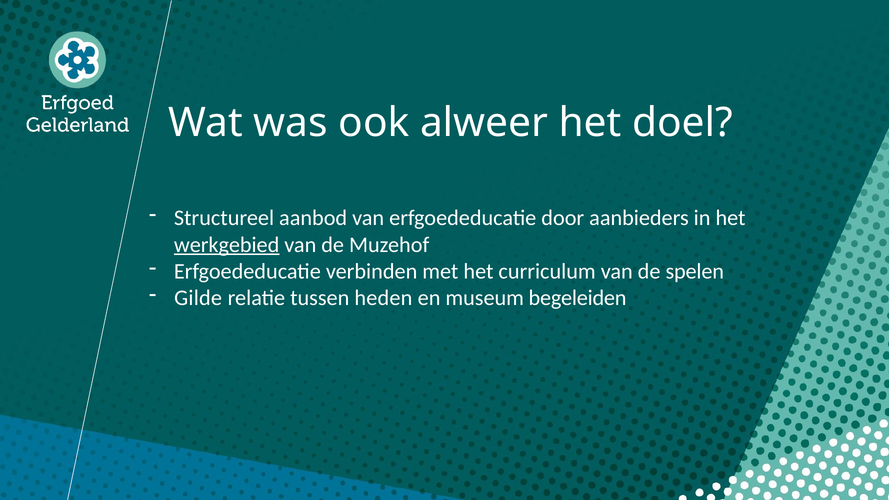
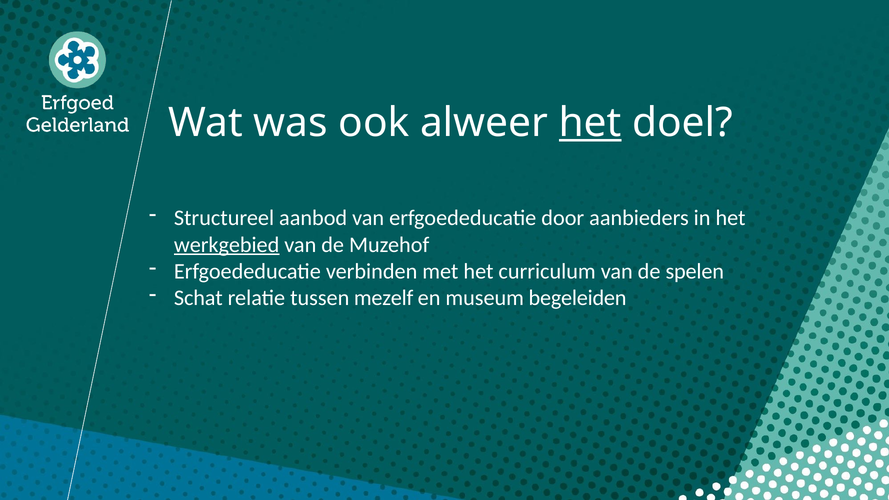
het at (590, 123) underline: none -> present
Gilde: Gilde -> Schat
heden: heden -> mezelf
